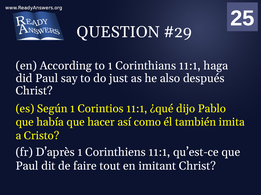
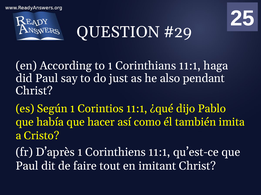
después: después -> pendant
